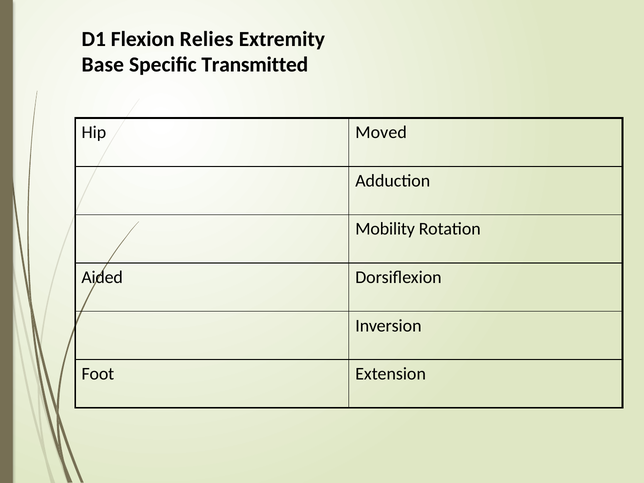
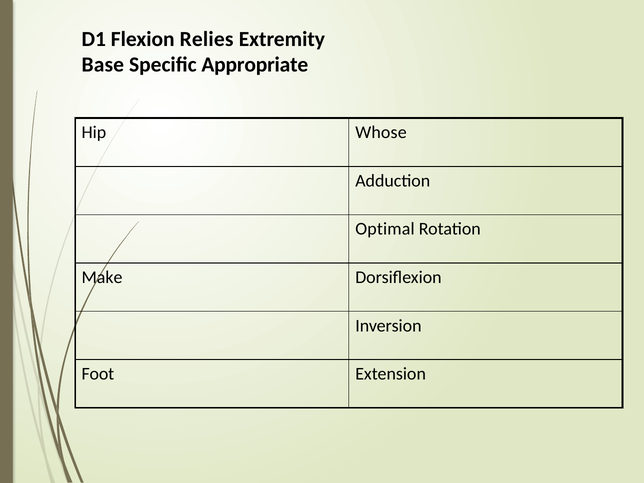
Transmitted: Transmitted -> Appropriate
Moved: Moved -> Whose
Mobility: Mobility -> Optimal
Aided: Aided -> Make
